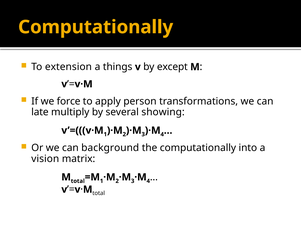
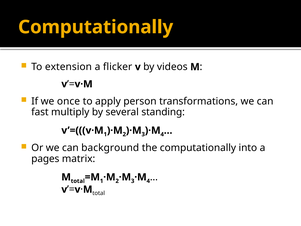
things: things -> flicker
except: except -> videos
force: force -> once
late: late -> fast
showing: showing -> standing
vision: vision -> pages
